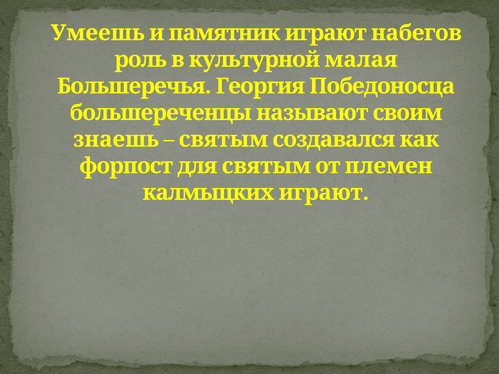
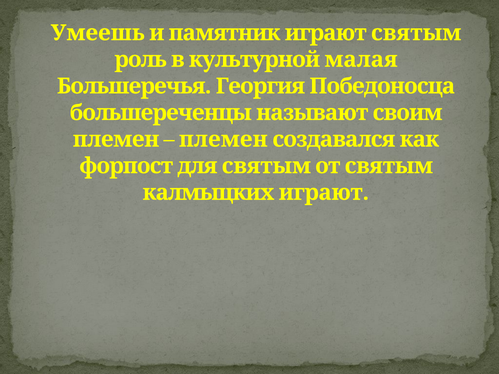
играют набегов: набегов -> святым
знаешь at (116, 139): знаешь -> племен
святым at (223, 139): святым -> племен
от племен: племен -> святым
